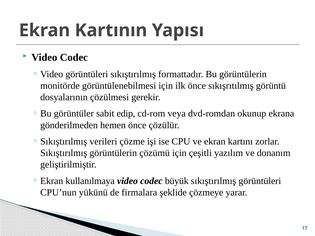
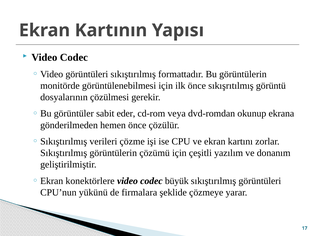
edip: edip -> eder
kullanılmaya: kullanılmaya -> konektörlere
